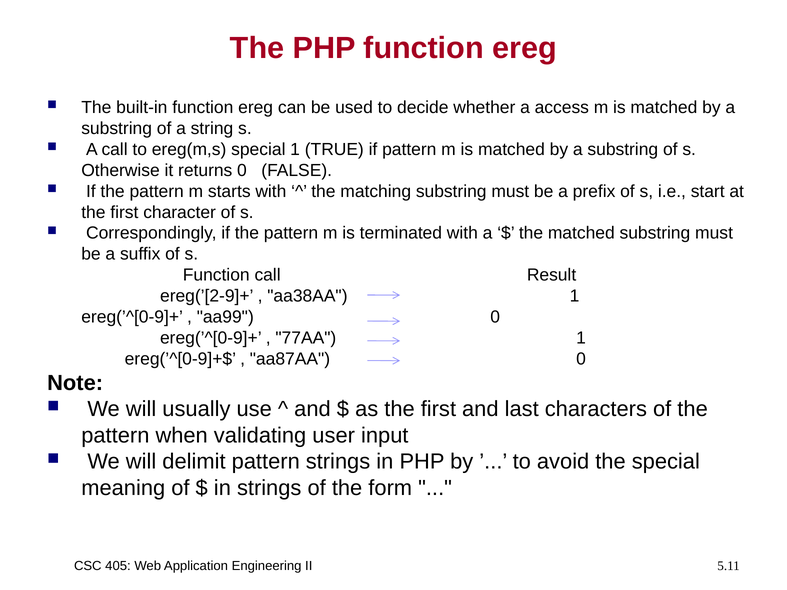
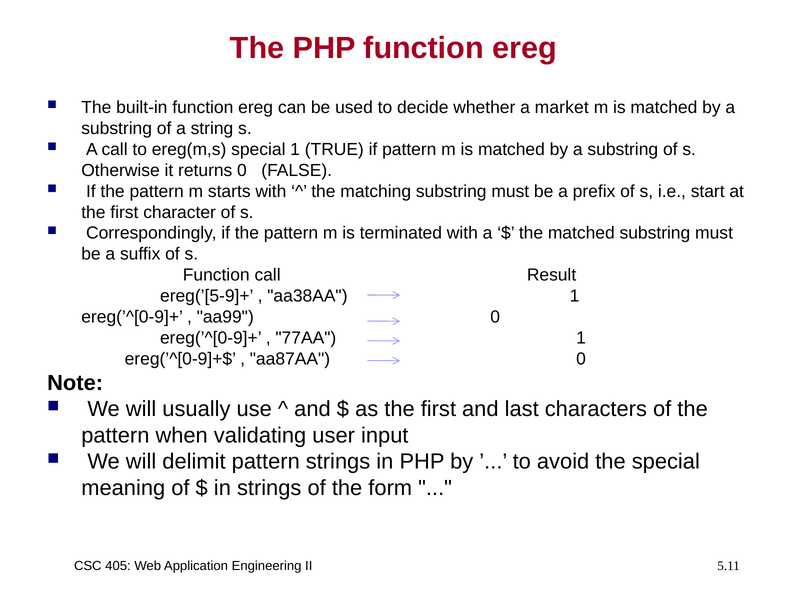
access: access -> market
ereg(’[2-9]+: ereg(’[2-9]+ -> ereg(’[5-9]+
